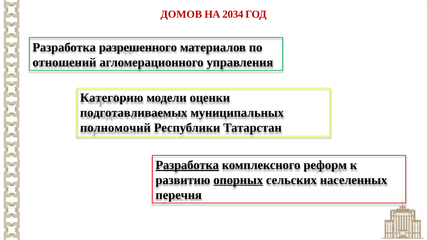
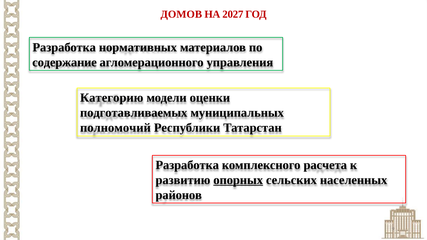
2034: 2034 -> 2027
разрешенного: разрешенного -> нормативных
отношений: отношений -> содержание
Разработка at (187, 165) underline: present -> none
реформ: реформ -> расчета
перечня: перечня -> районов
